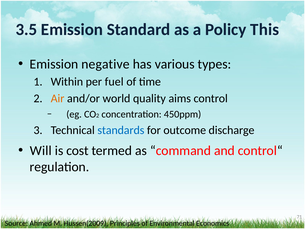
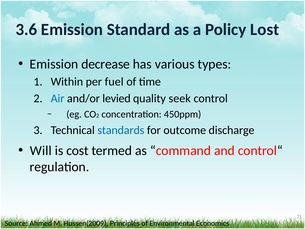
3.5: 3.5 -> 3.6
This: This -> Lost
negative: negative -> decrease
Air colour: orange -> blue
world: world -> levied
aims: aims -> seek
